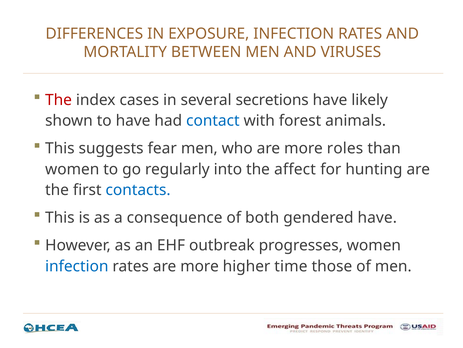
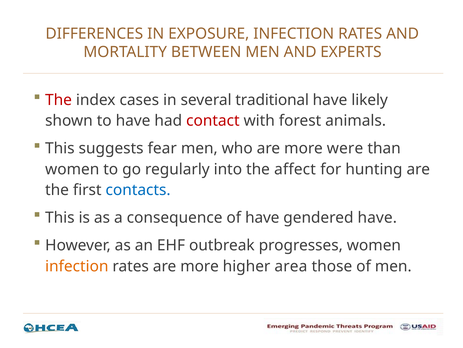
VIRUSES: VIRUSES -> EXPERTS
secretions: secretions -> traditional
contact colour: blue -> red
roles: roles -> were
of both: both -> have
infection at (77, 266) colour: blue -> orange
time: time -> area
